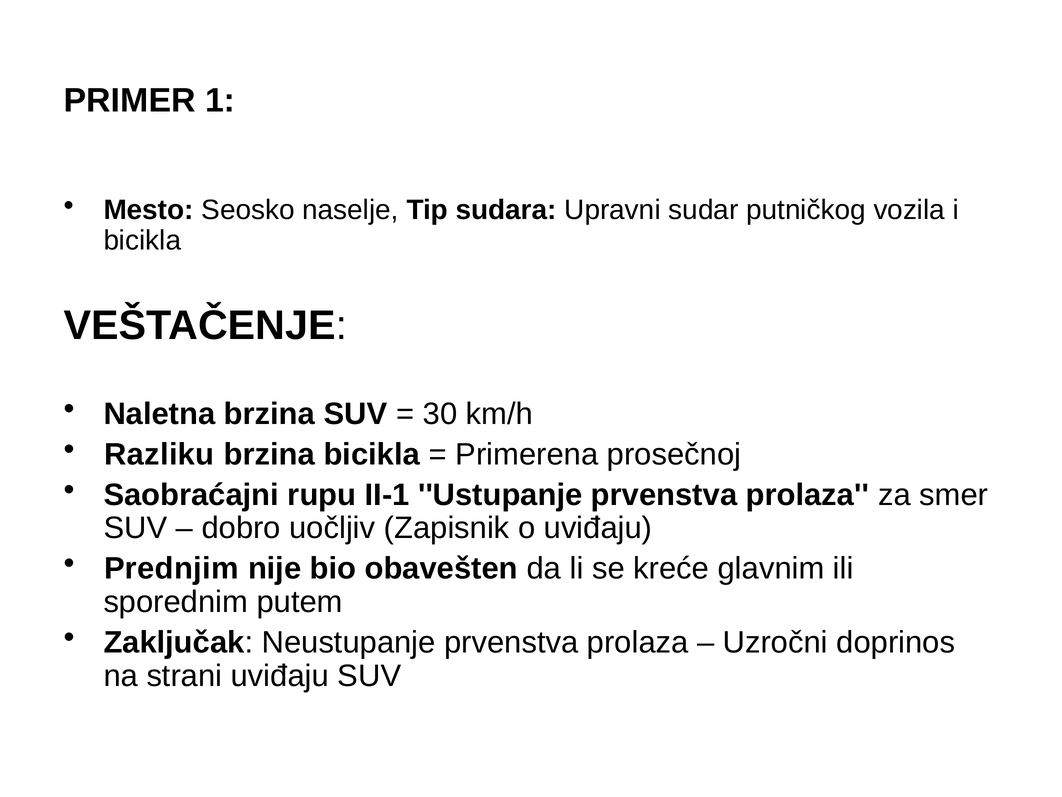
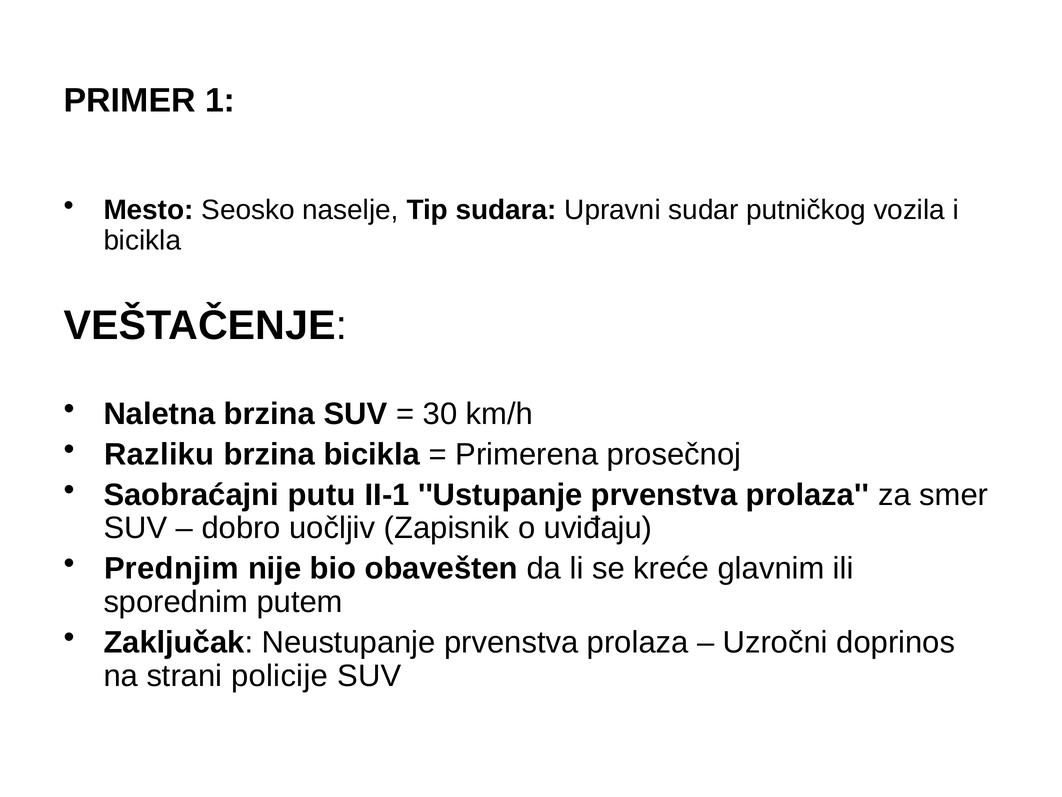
rupu: rupu -> putu
strani uviđaju: uviđaju -> policije
